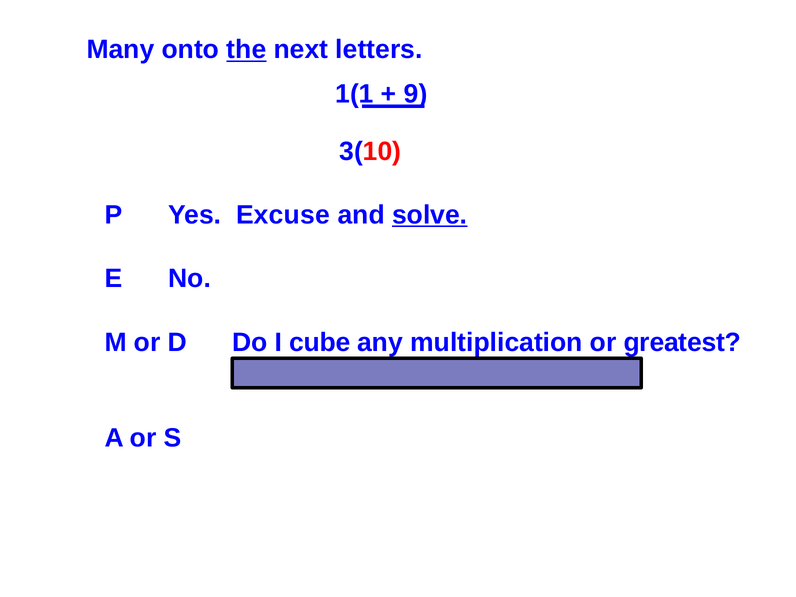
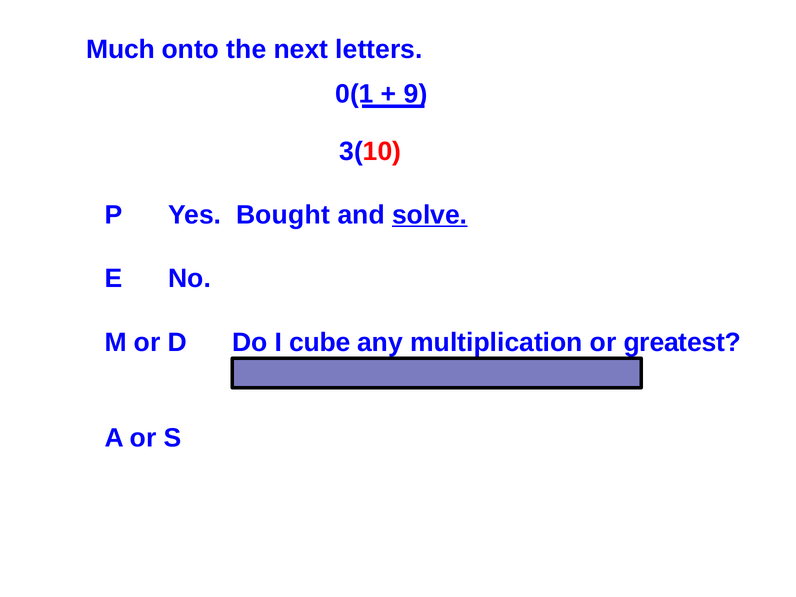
Many: Many -> Much
the underline: present -> none
1(1: 1(1 -> 0(1
Excuse: Excuse -> Bought
